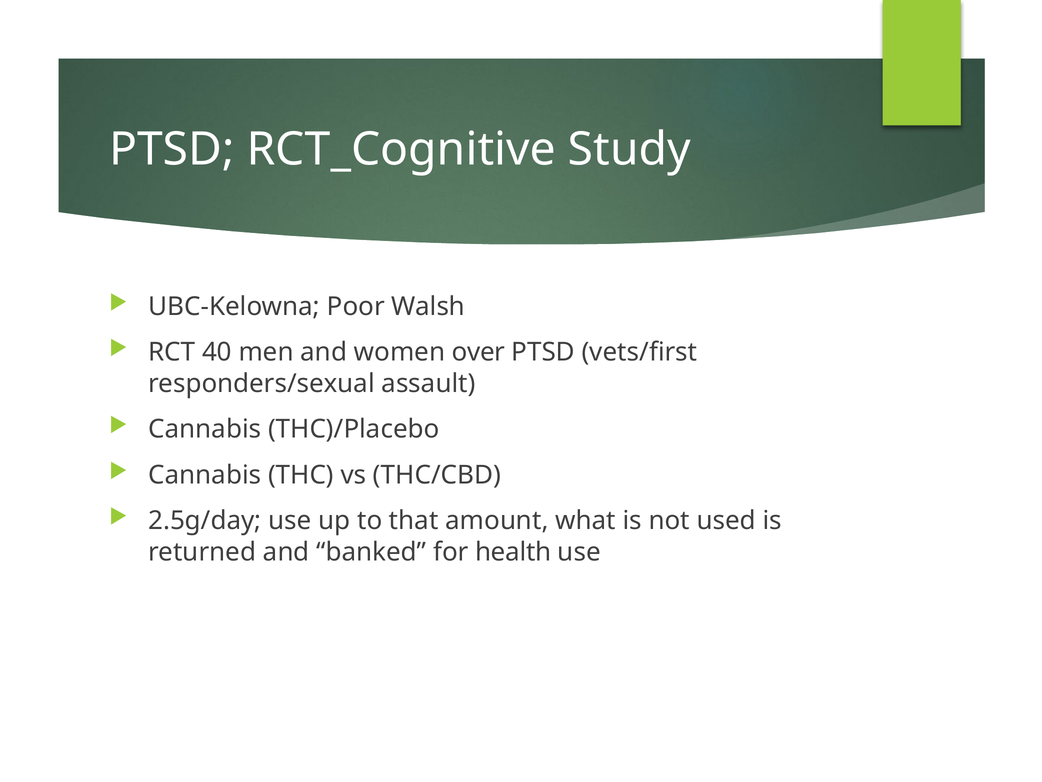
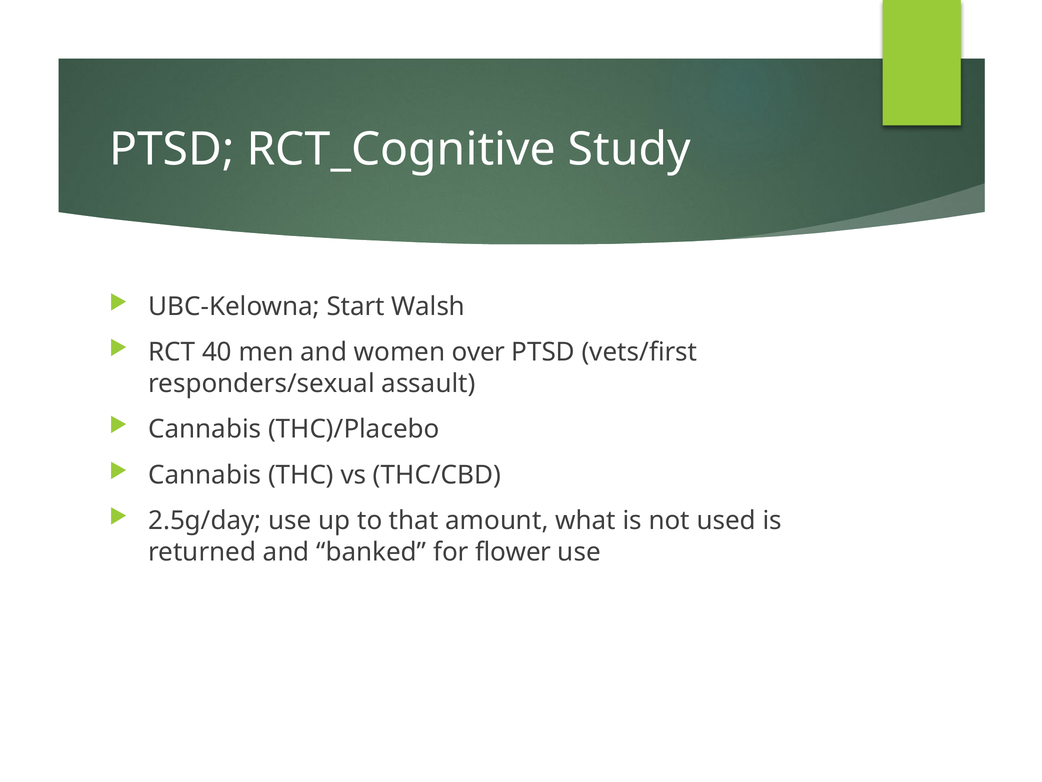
Poor: Poor -> Start
health: health -> flower
